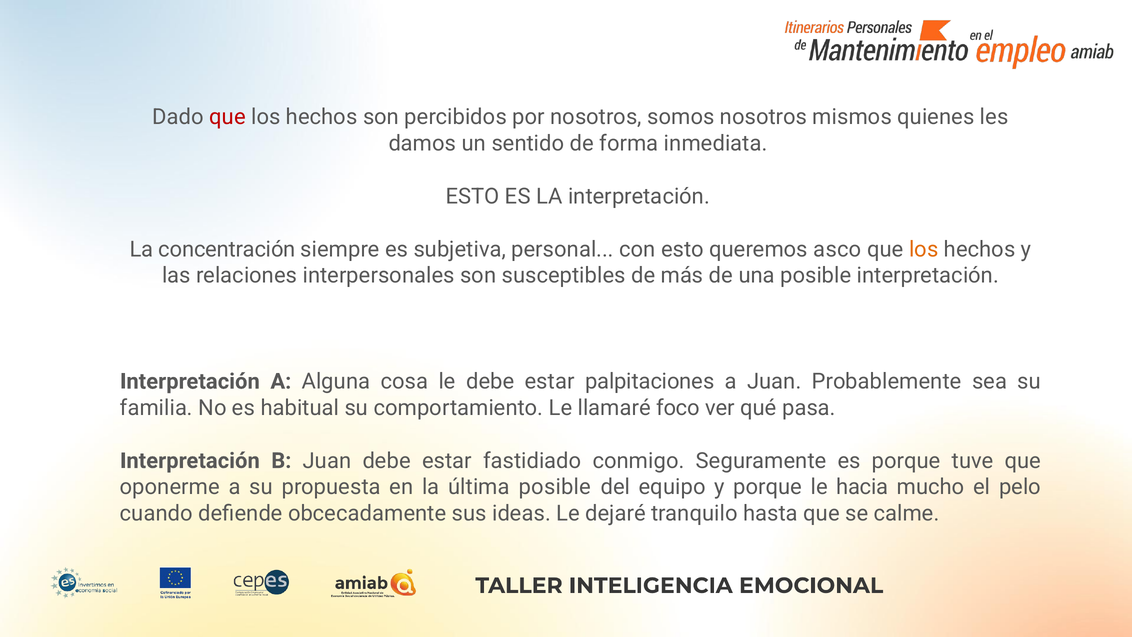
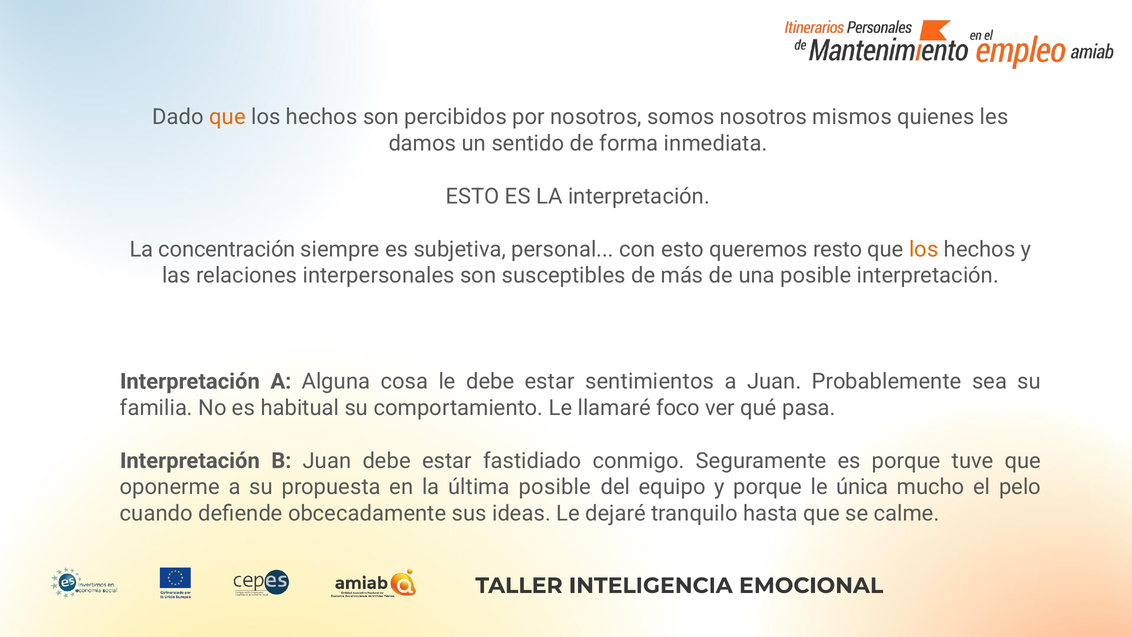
que at (228, 117) colour: red -> orange
asco: asco -> resto
palpitaciones: palpitaciones -> sentimientos
hacia: hacia -> única
